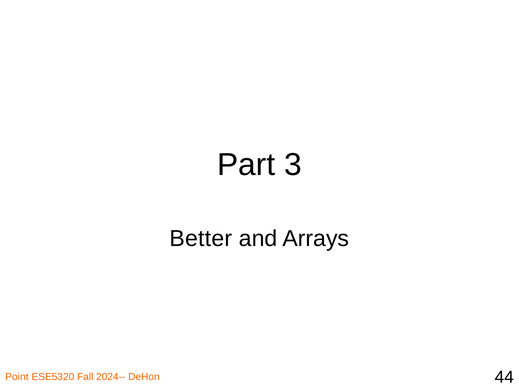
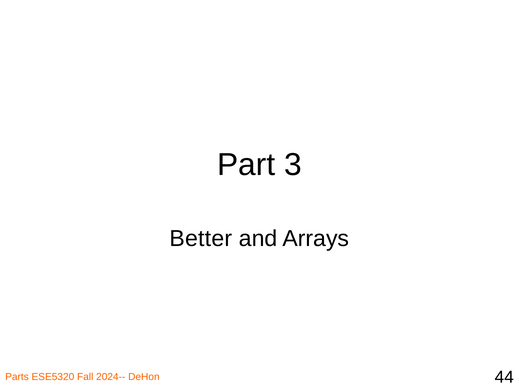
Point: Point -> Parts
